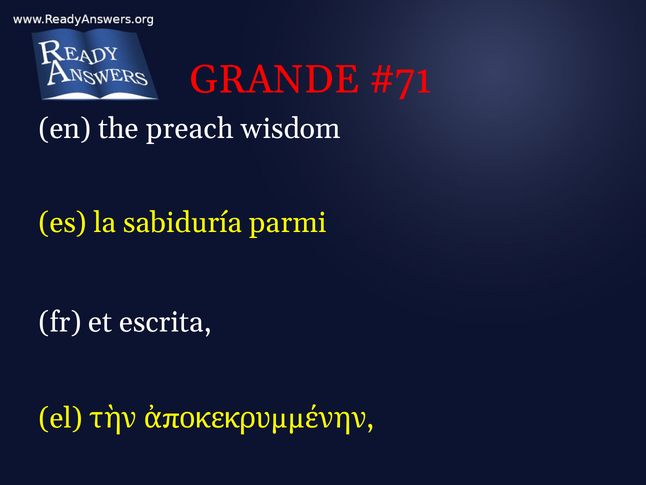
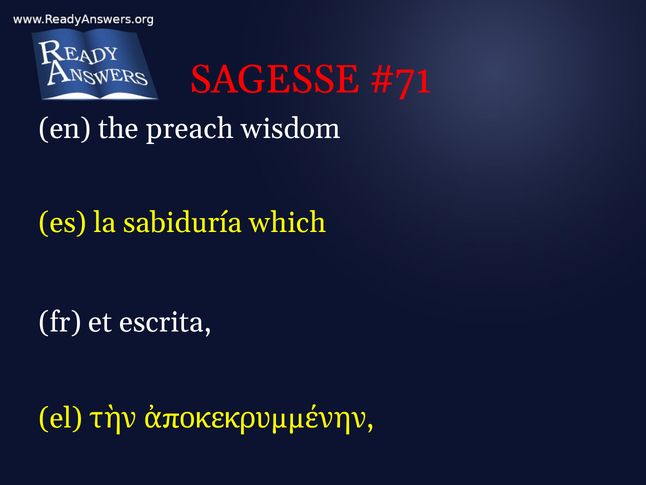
GRANDE: GRANDE -> SAGESSE
parmi: parmi -> which
